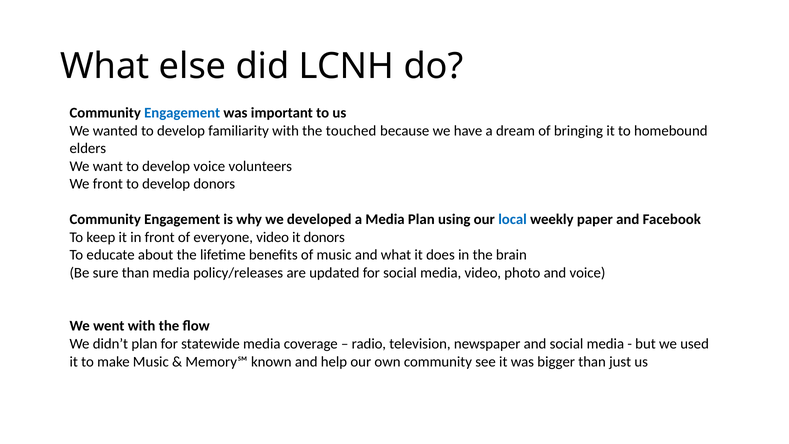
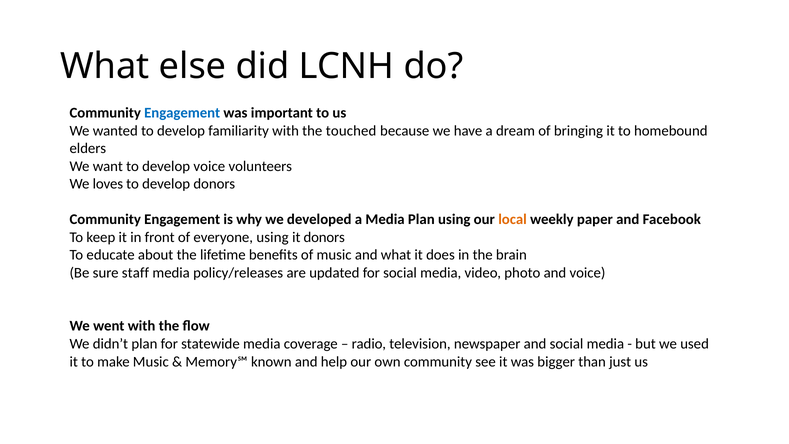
We front: front -> loves
local colour: blue -> orange
everyone video: video -> using
sure than: than -> staff
